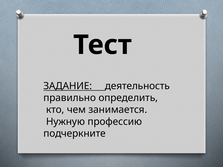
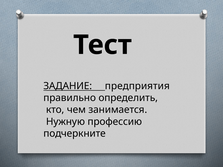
деятельность: деятельность -> предприятия
